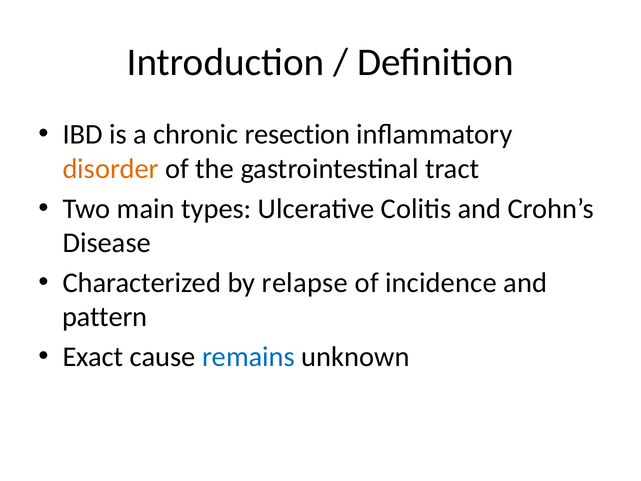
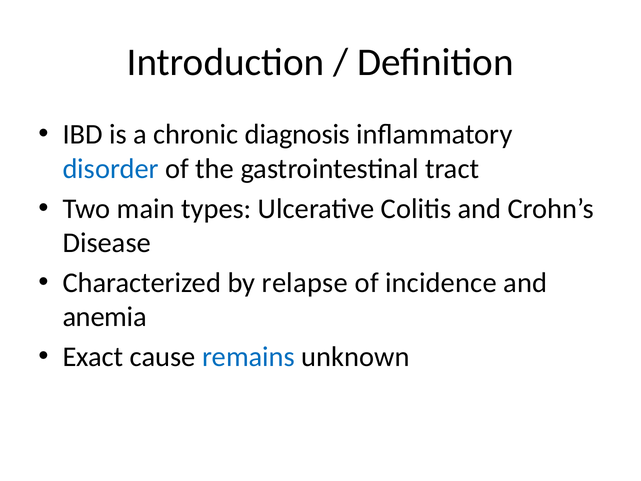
resection: resection -> diagnosis
disorder colour: orange -> blue
pattern: pattern -> anemia
